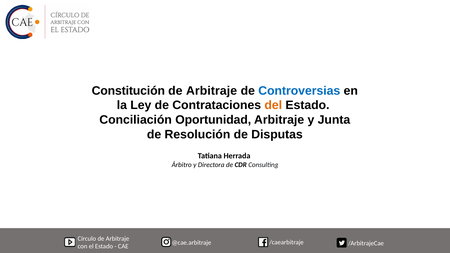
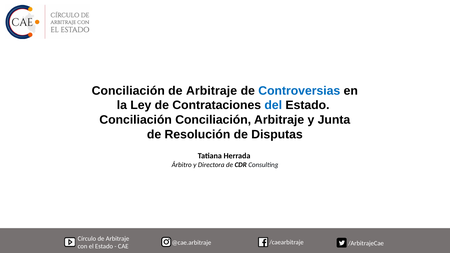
Constitución at (128, 91): Constitución -> Conciliación
del colour: orange -> blue
Conciliación Oportunidad: Oportunidad -> Conciliación
